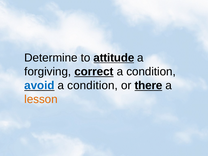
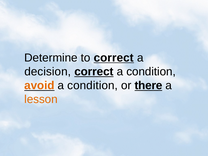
to attitude: attitude -> correct
forgiving: forgiving -> decision
avoid colour: blue -> orange
